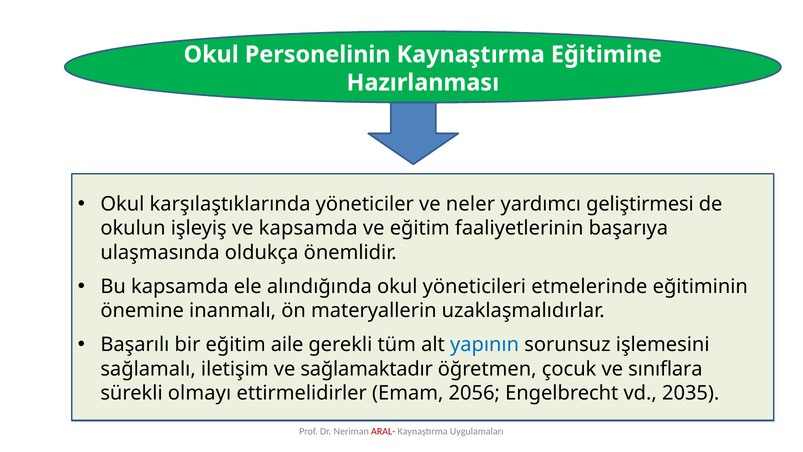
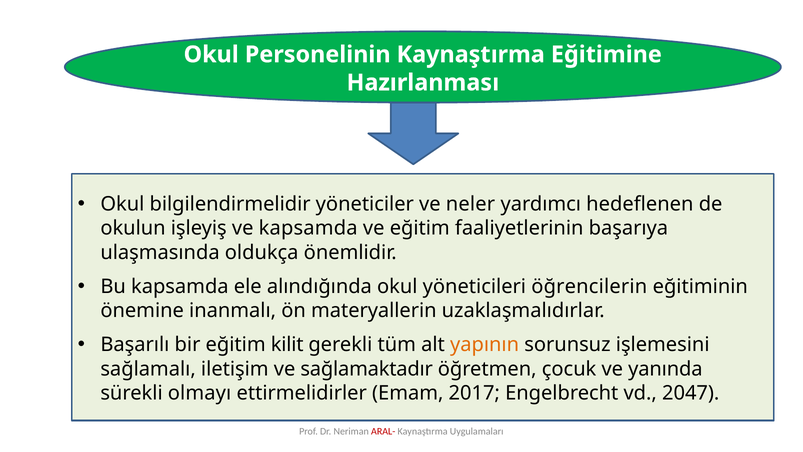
karşılaştıklarında: karşılaştıklarında -> bilgilendirmelidir
geliştirmesi: geliştirmesi -> hedeflenen
etmelerinde: etmelerinde -> öğrencilerin
aile: aile -> kilit
yapının colour: blue -> orange
sınıflara: sınıflara -> yanında
2056: 2056 -> 2017
2035: 2035 -> 2047
